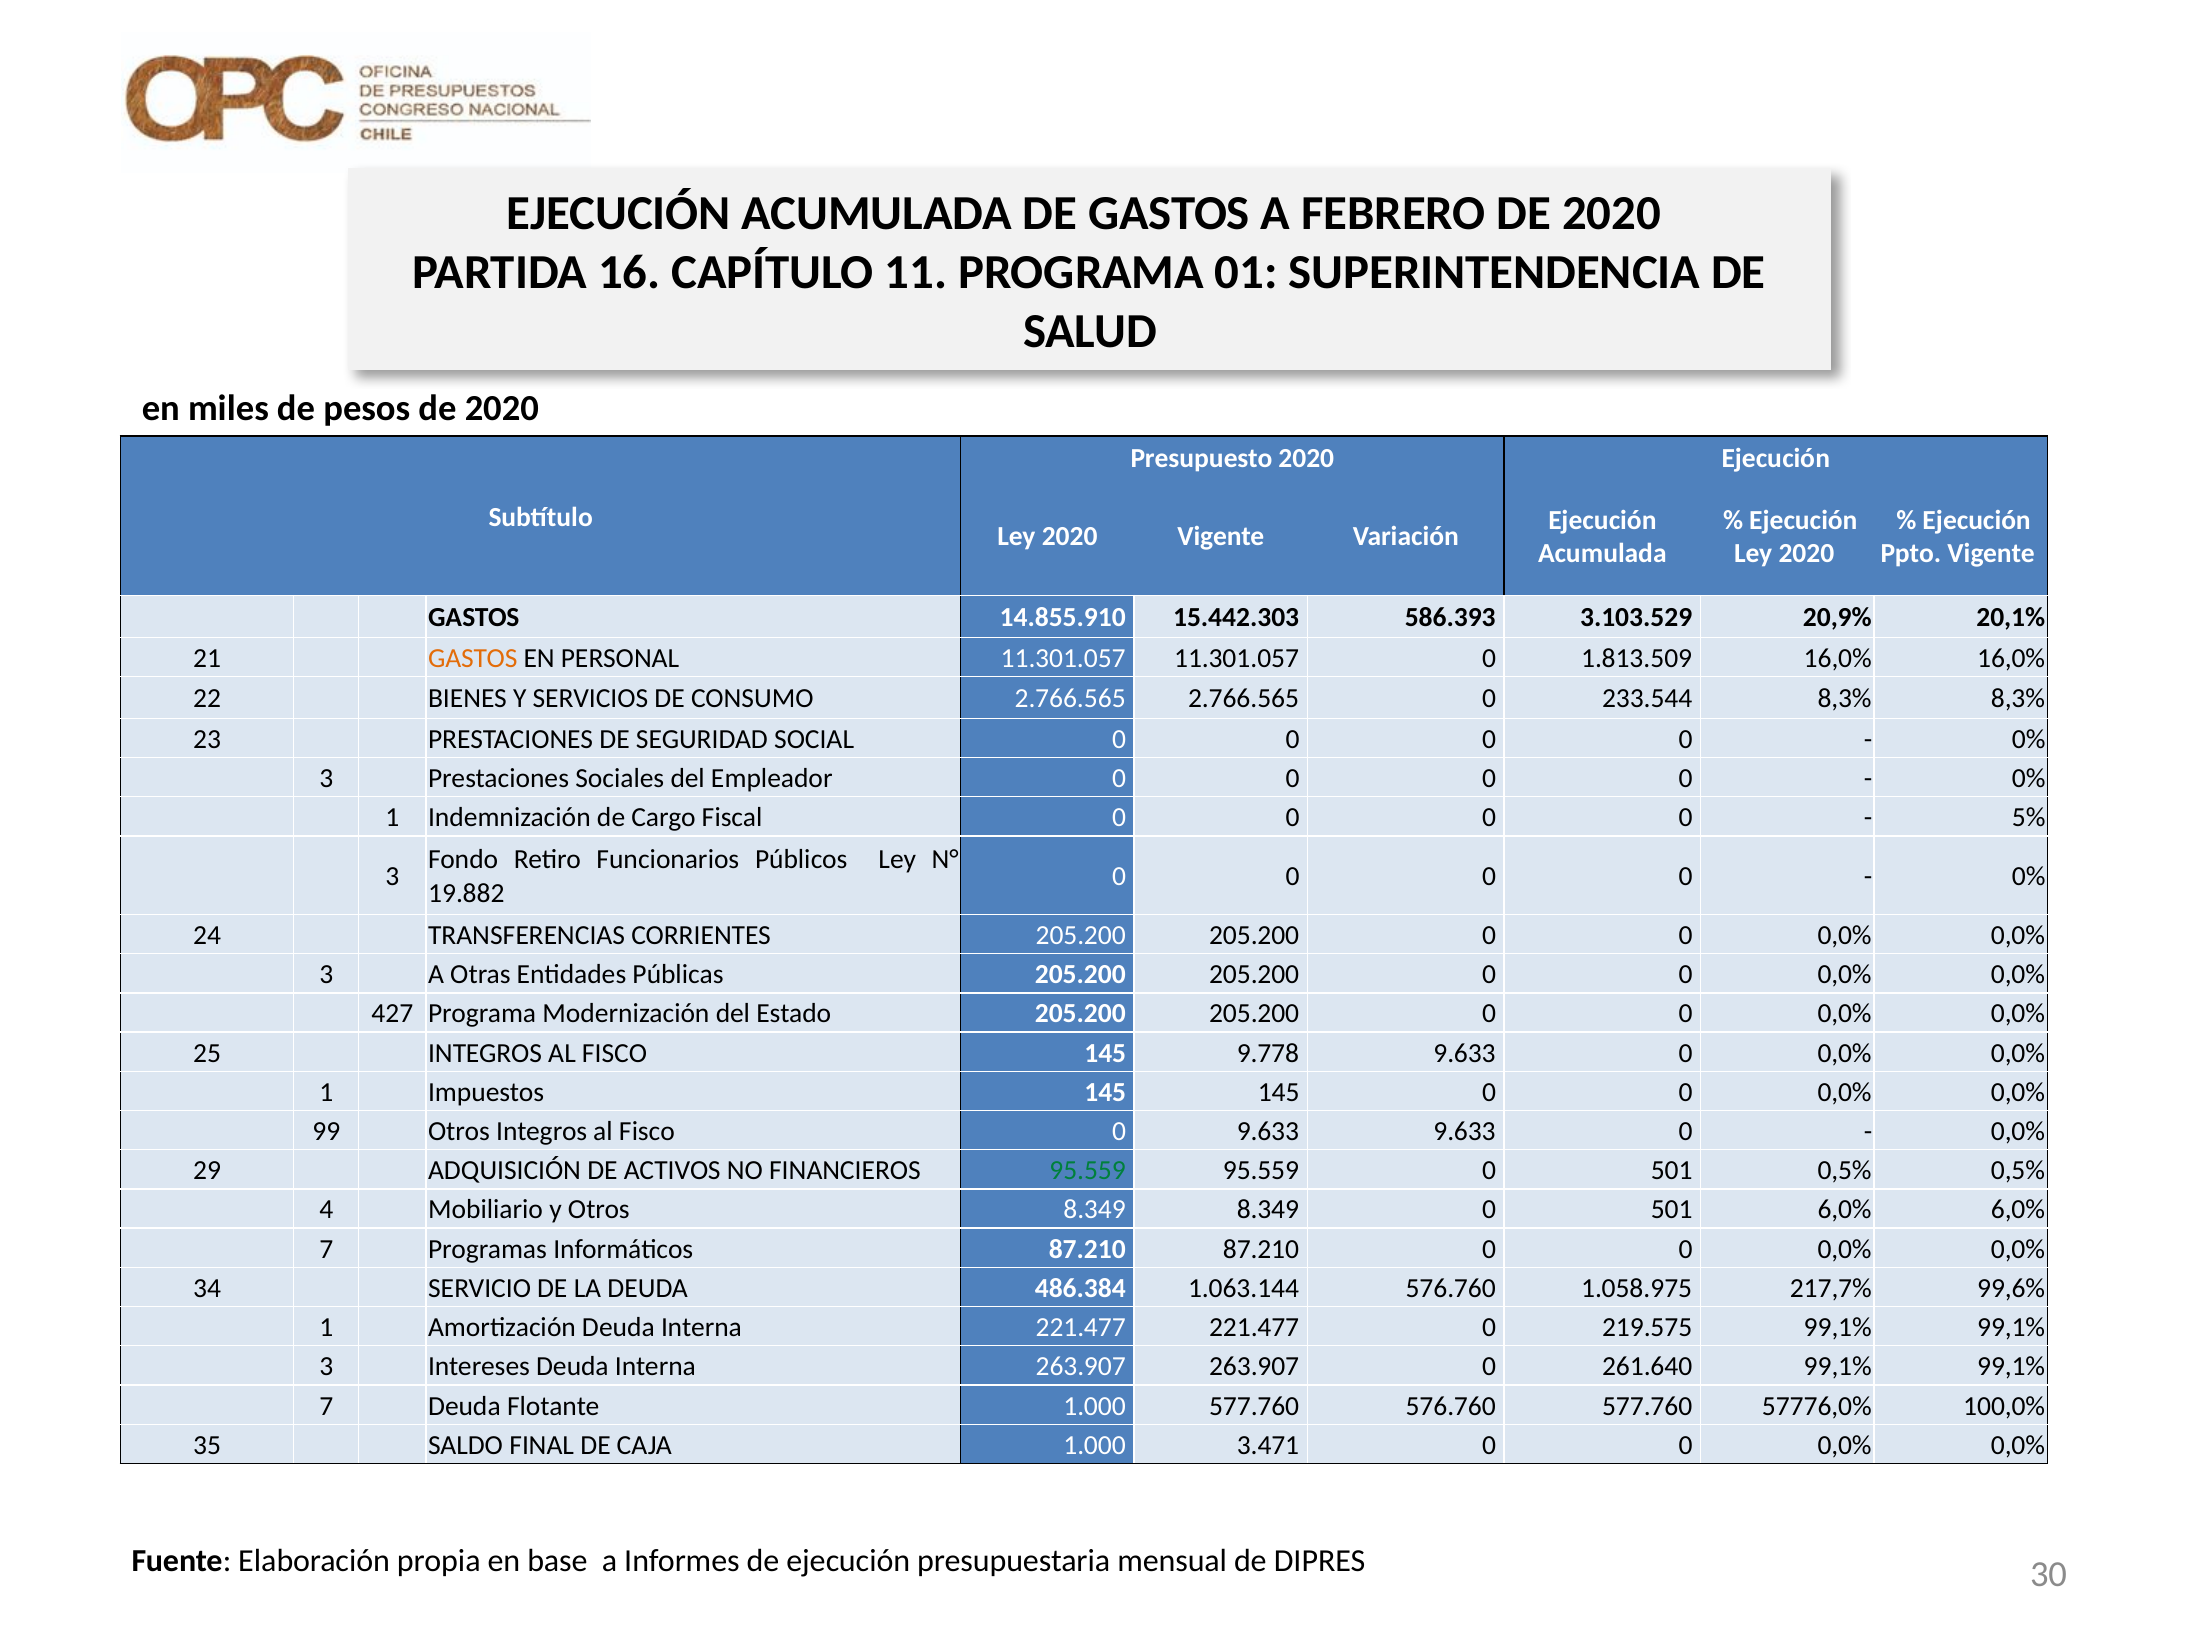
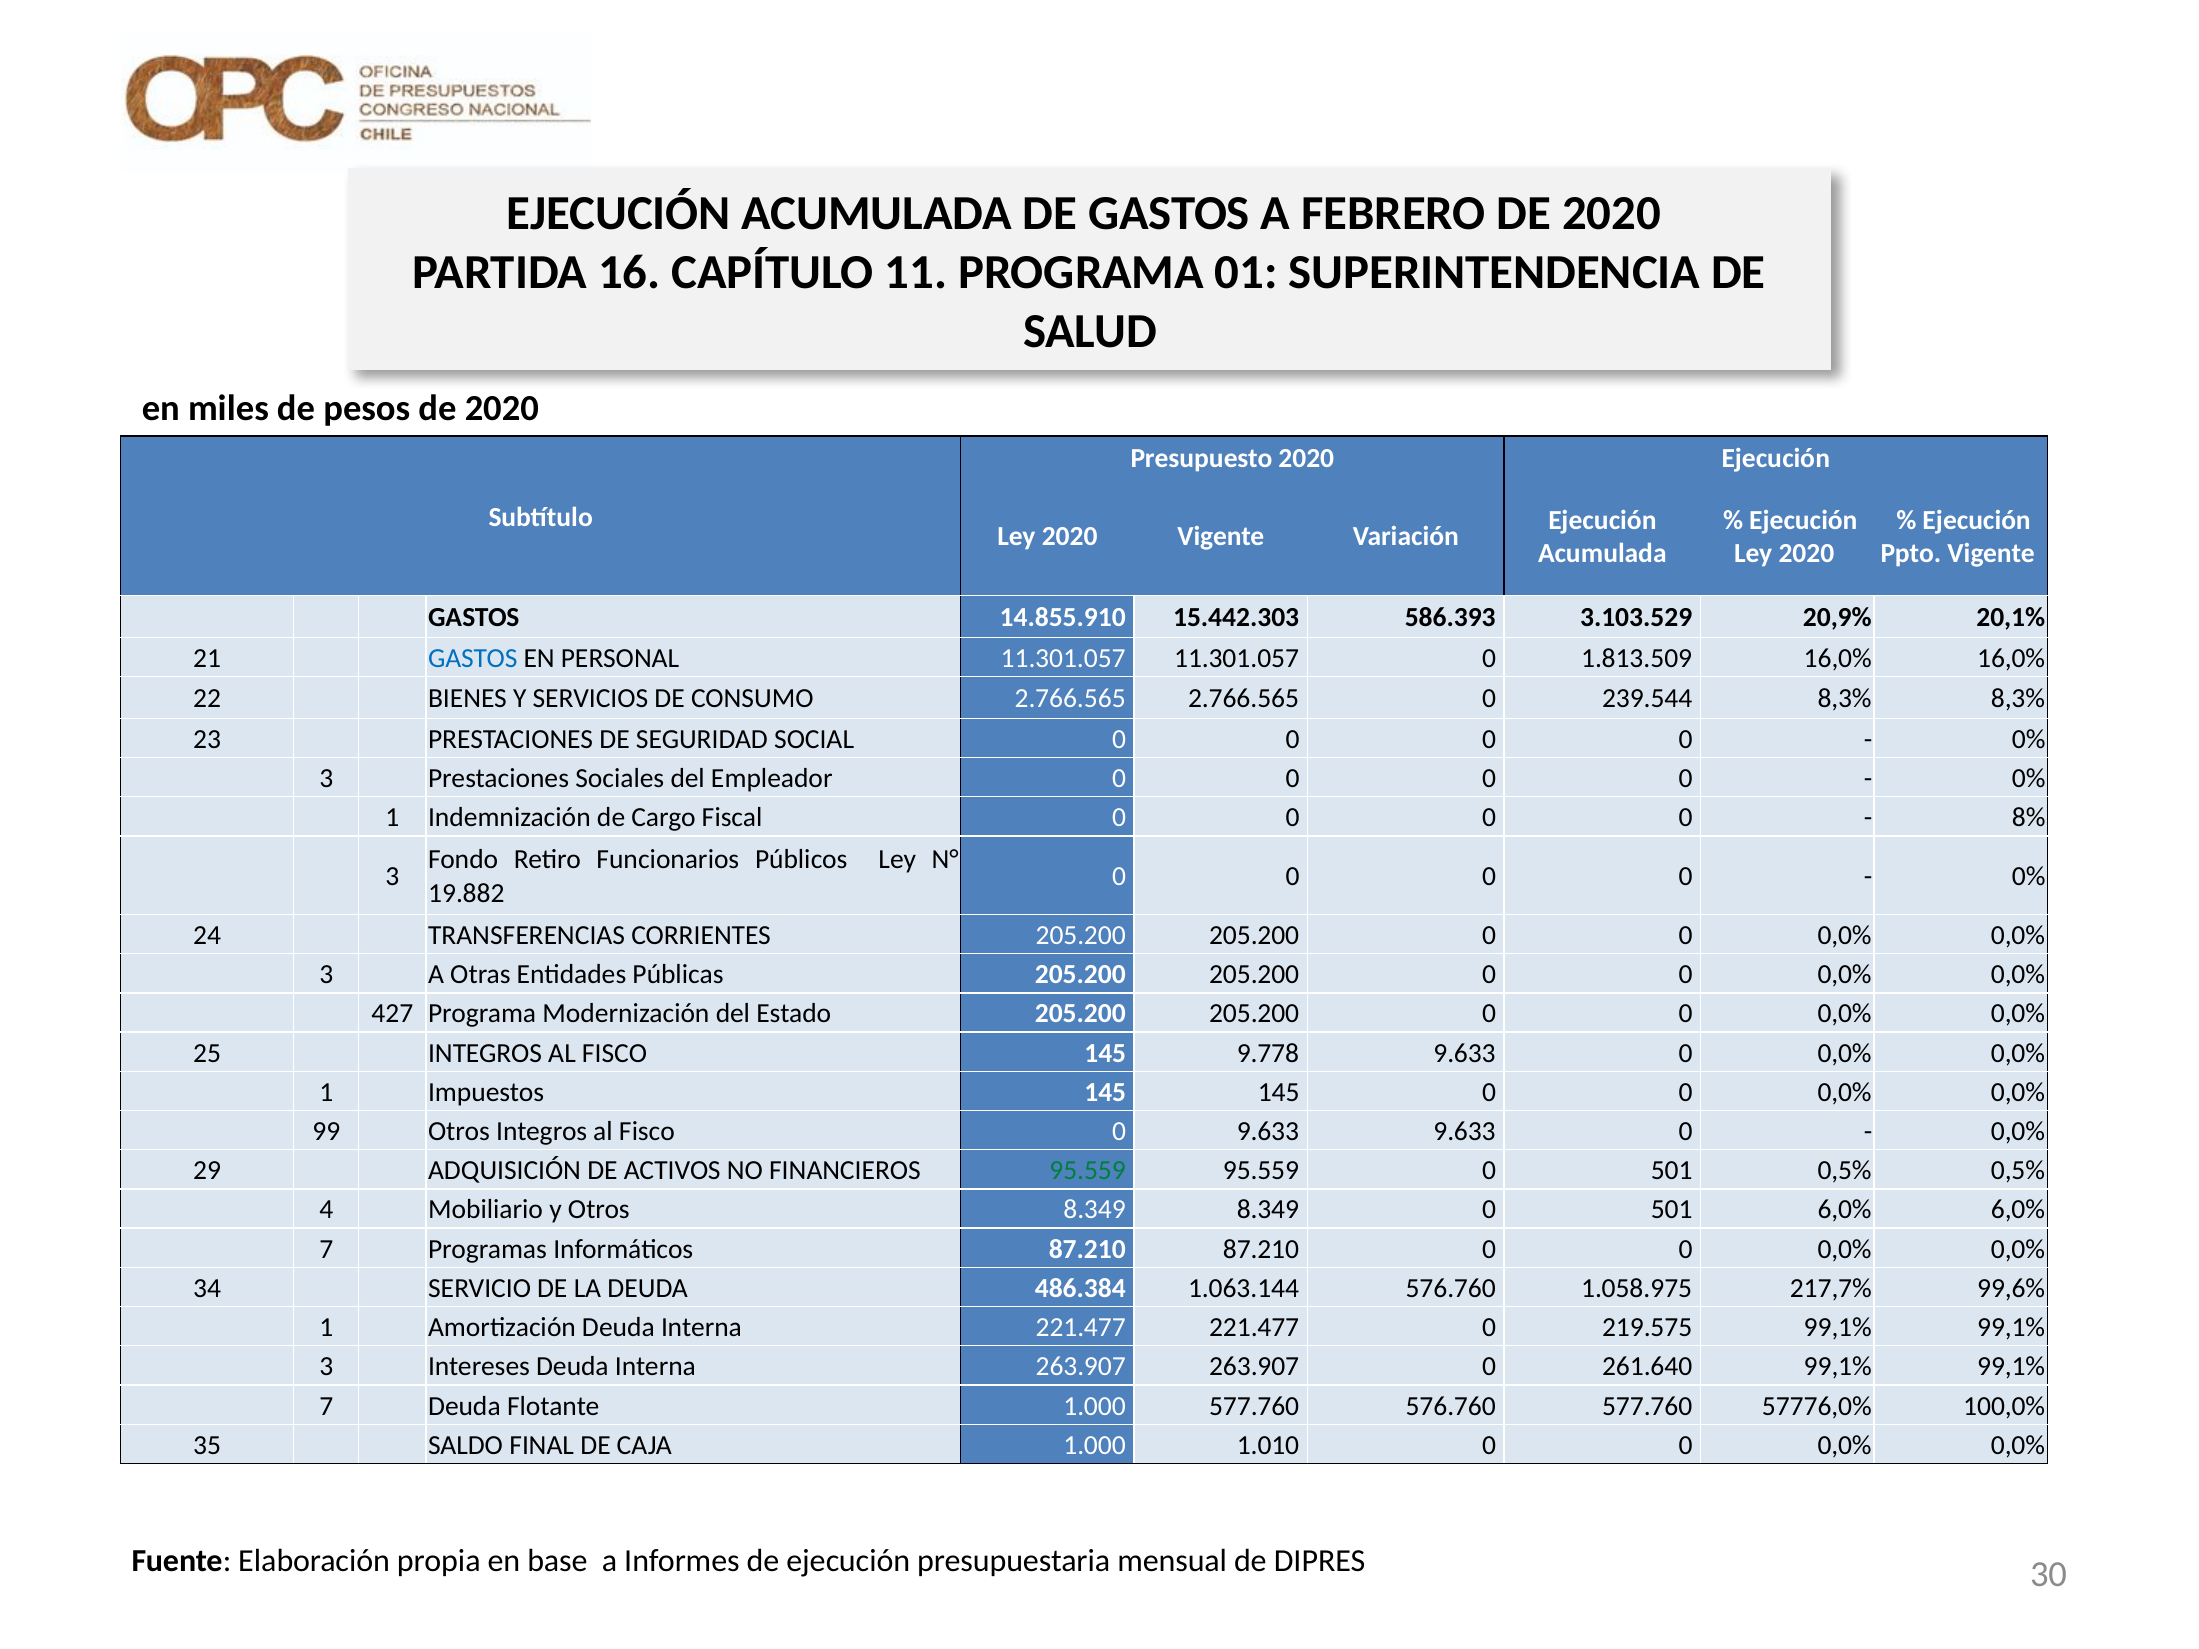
GASTOS at (473, 658) colour: orange -> blue
233.544: 233.544 -> 239.544
5%: 5% -> 8%
3.471: 3.471 -> 1.010
